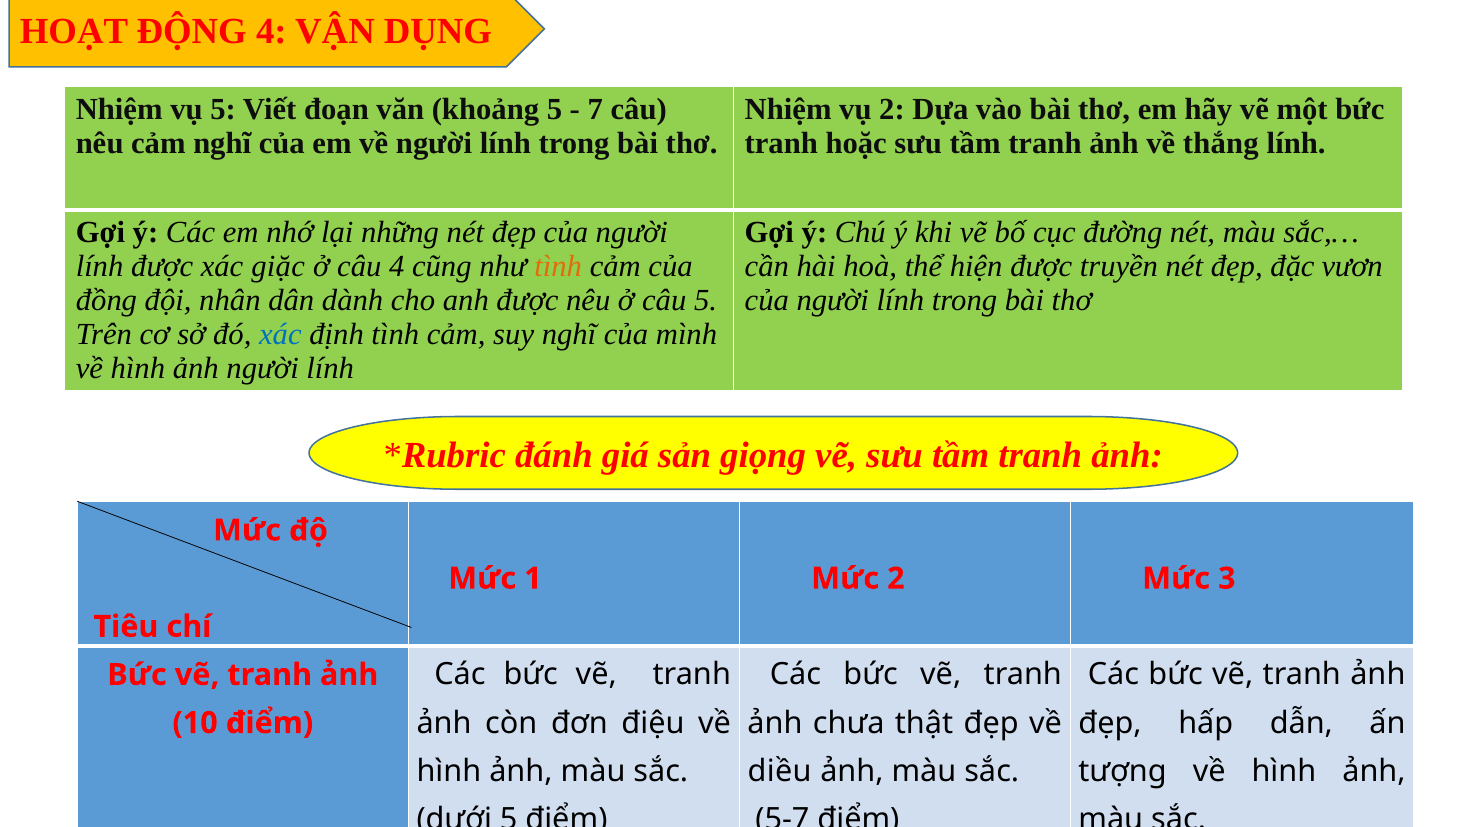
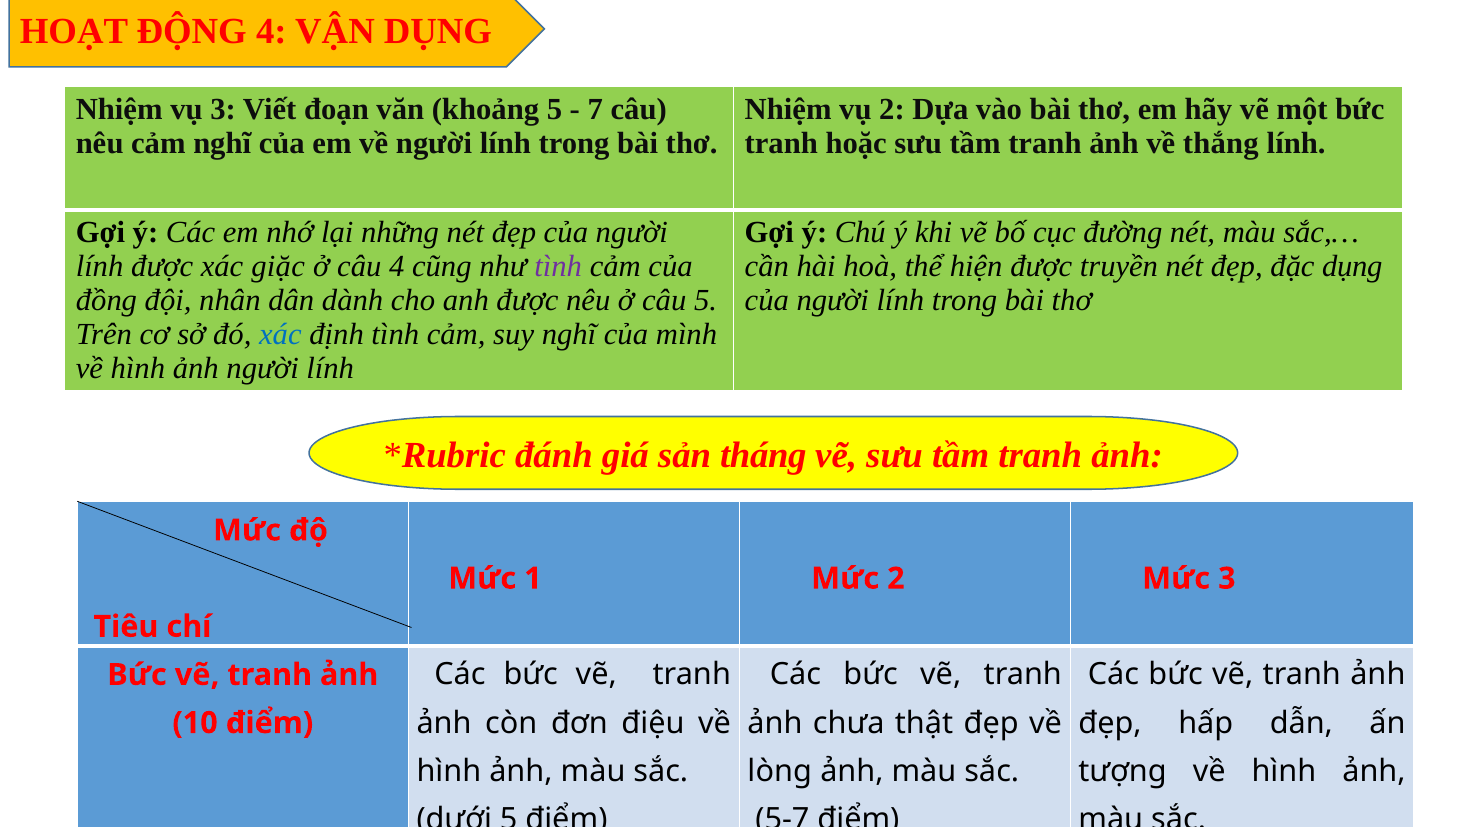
vụ 5: 5 -> 3
tình at (558, 266) colour: orange -> purple
đặc vươn: vươn -> dụng
giọng: giọng -> tháng
diều: diều -> lòng
